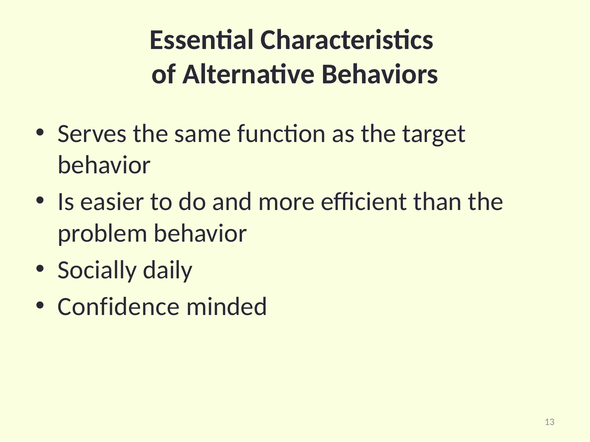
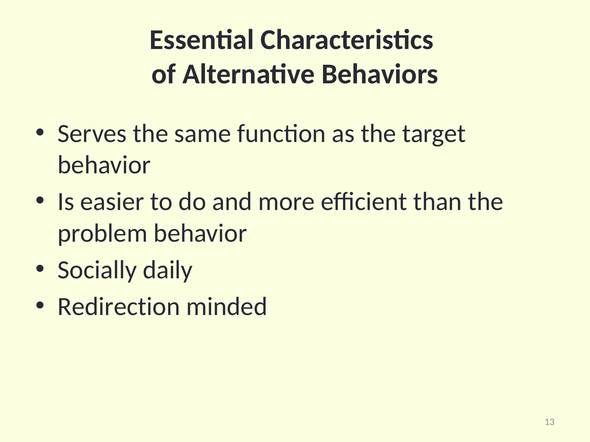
Confidence: Confidence -> Redirection
